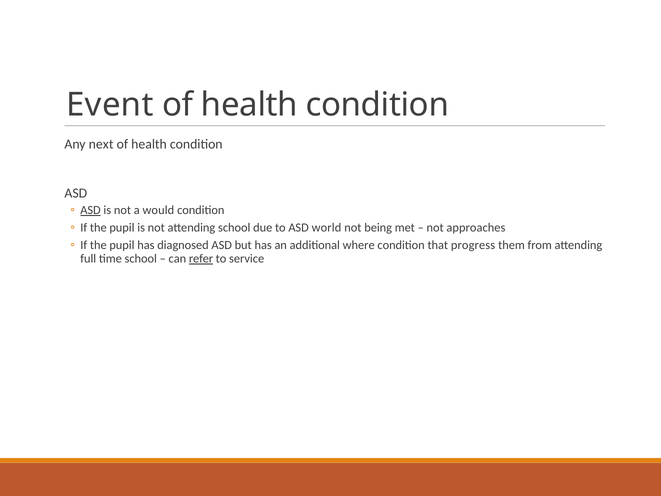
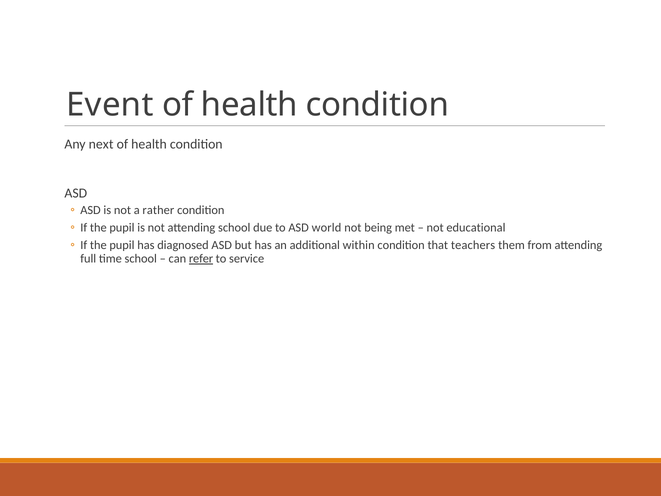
ASD at (91, 210) underline: present -> none
would: would -> rather
approaches: approaches -> educational
where: where -> within
progress: progress -> teachers
